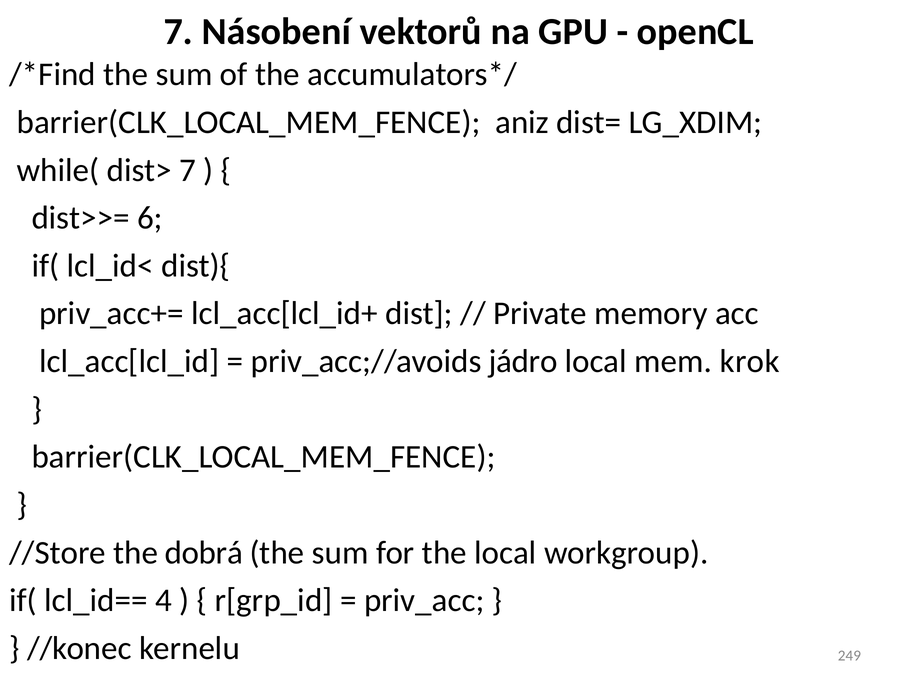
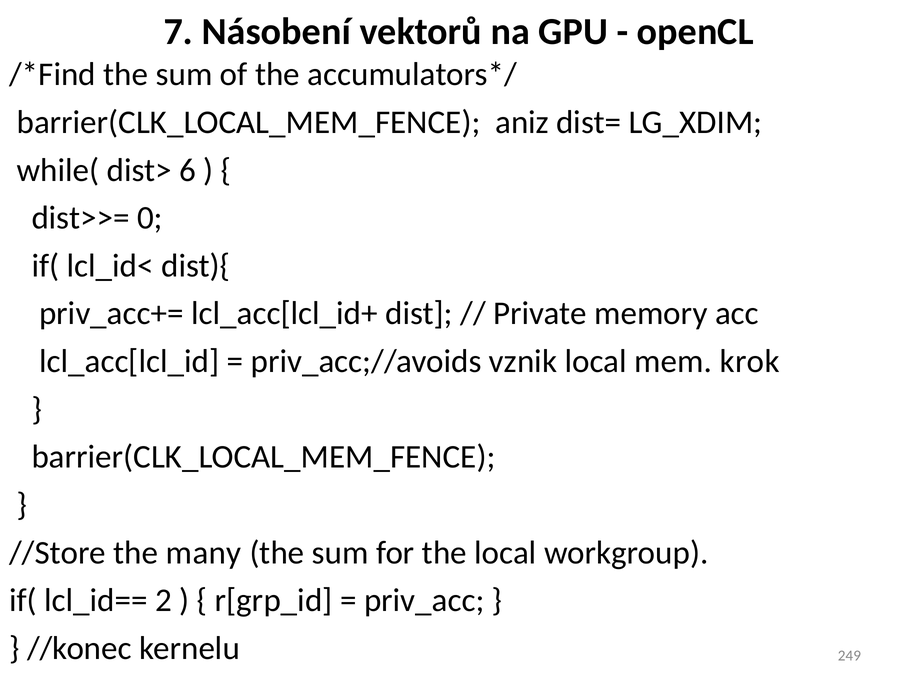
dist> 7: 7 -> 6
6: 6 -> 0
jádro: jádro -> vznik
dobrá: dobrá -> many
4: 4 -> 2
